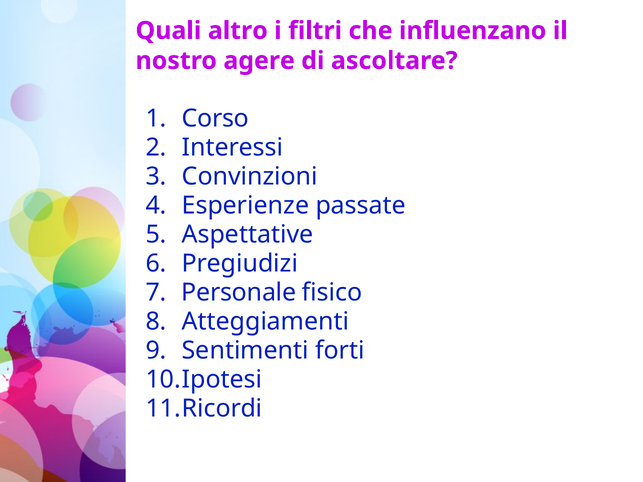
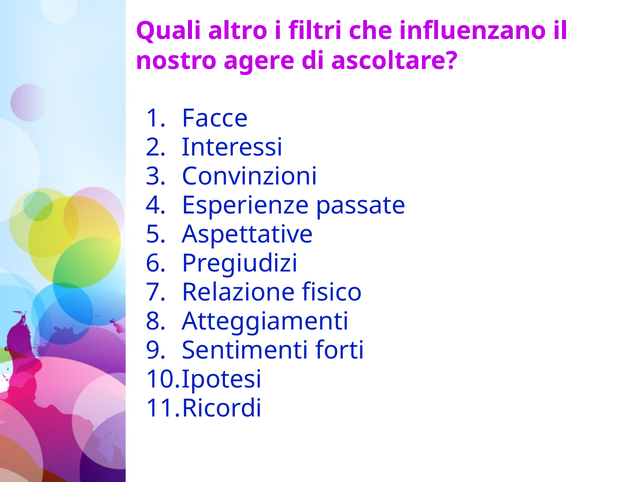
Corso: Corso -> Facce
Personale: Personale -> Relazione
